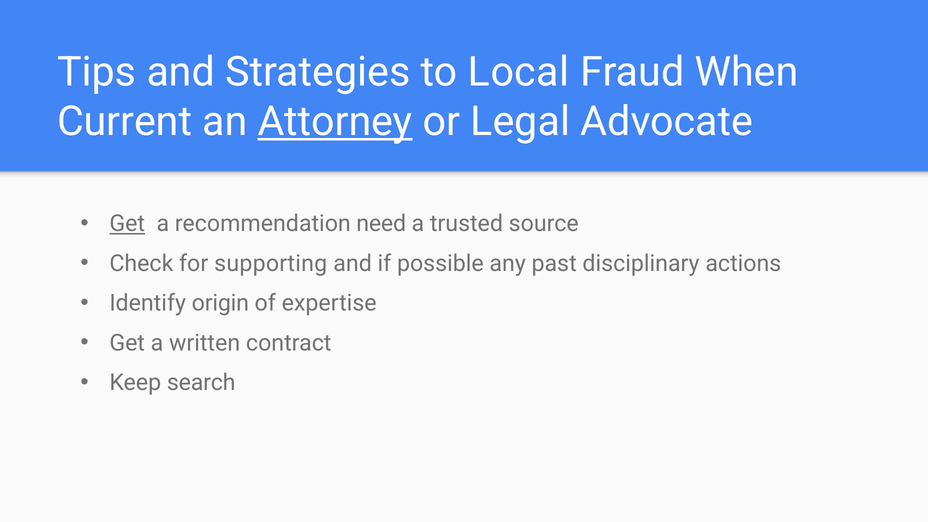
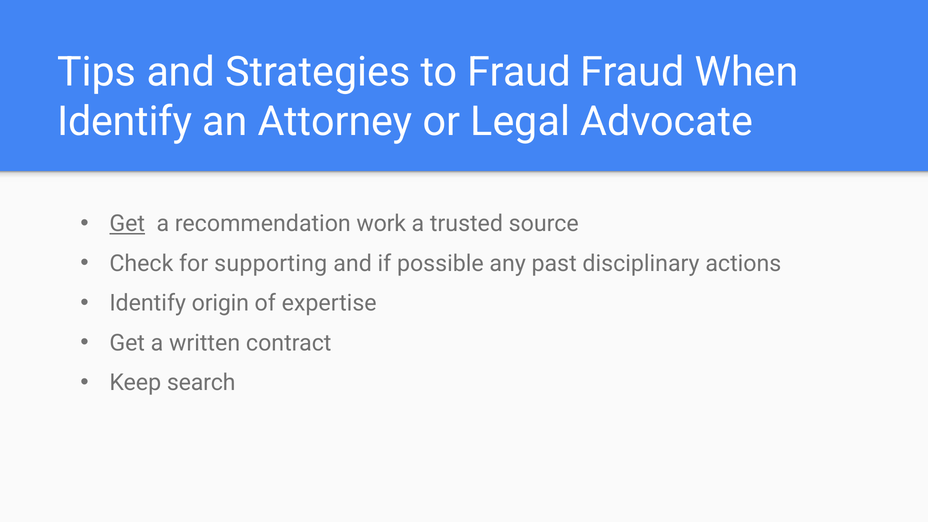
to Local: Local -> Fraud
Current at (125, 122): Current -> Identify
Attorney underline: present -> none
need: need -> work
